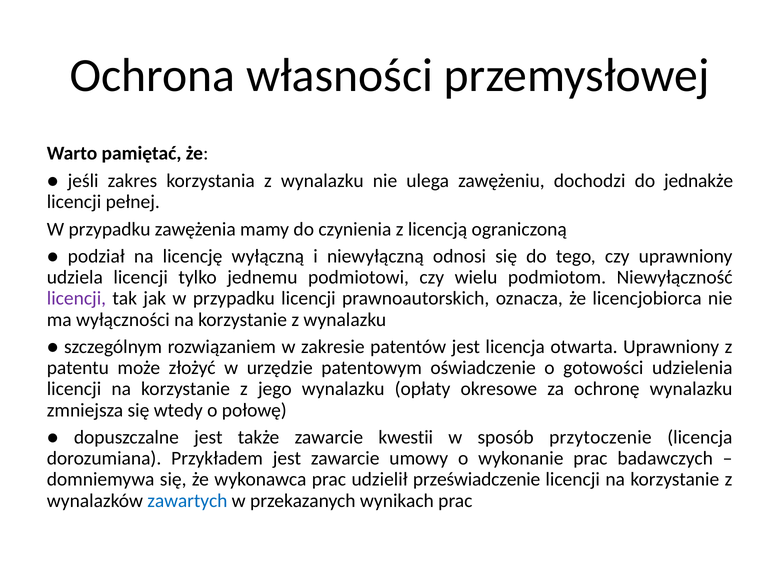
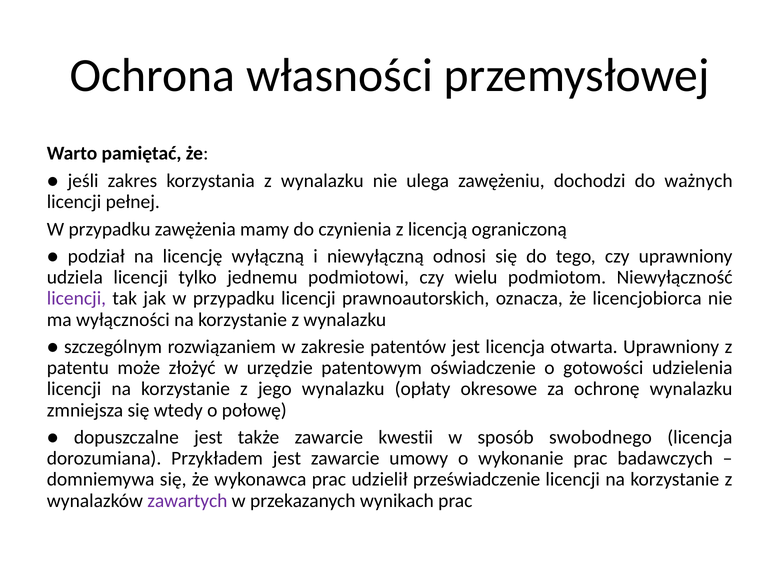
jednakże: jednakże -> ważnych
przytoczenie: przytoczenie -> swobodnego
zawartych colour: blue -> purple
